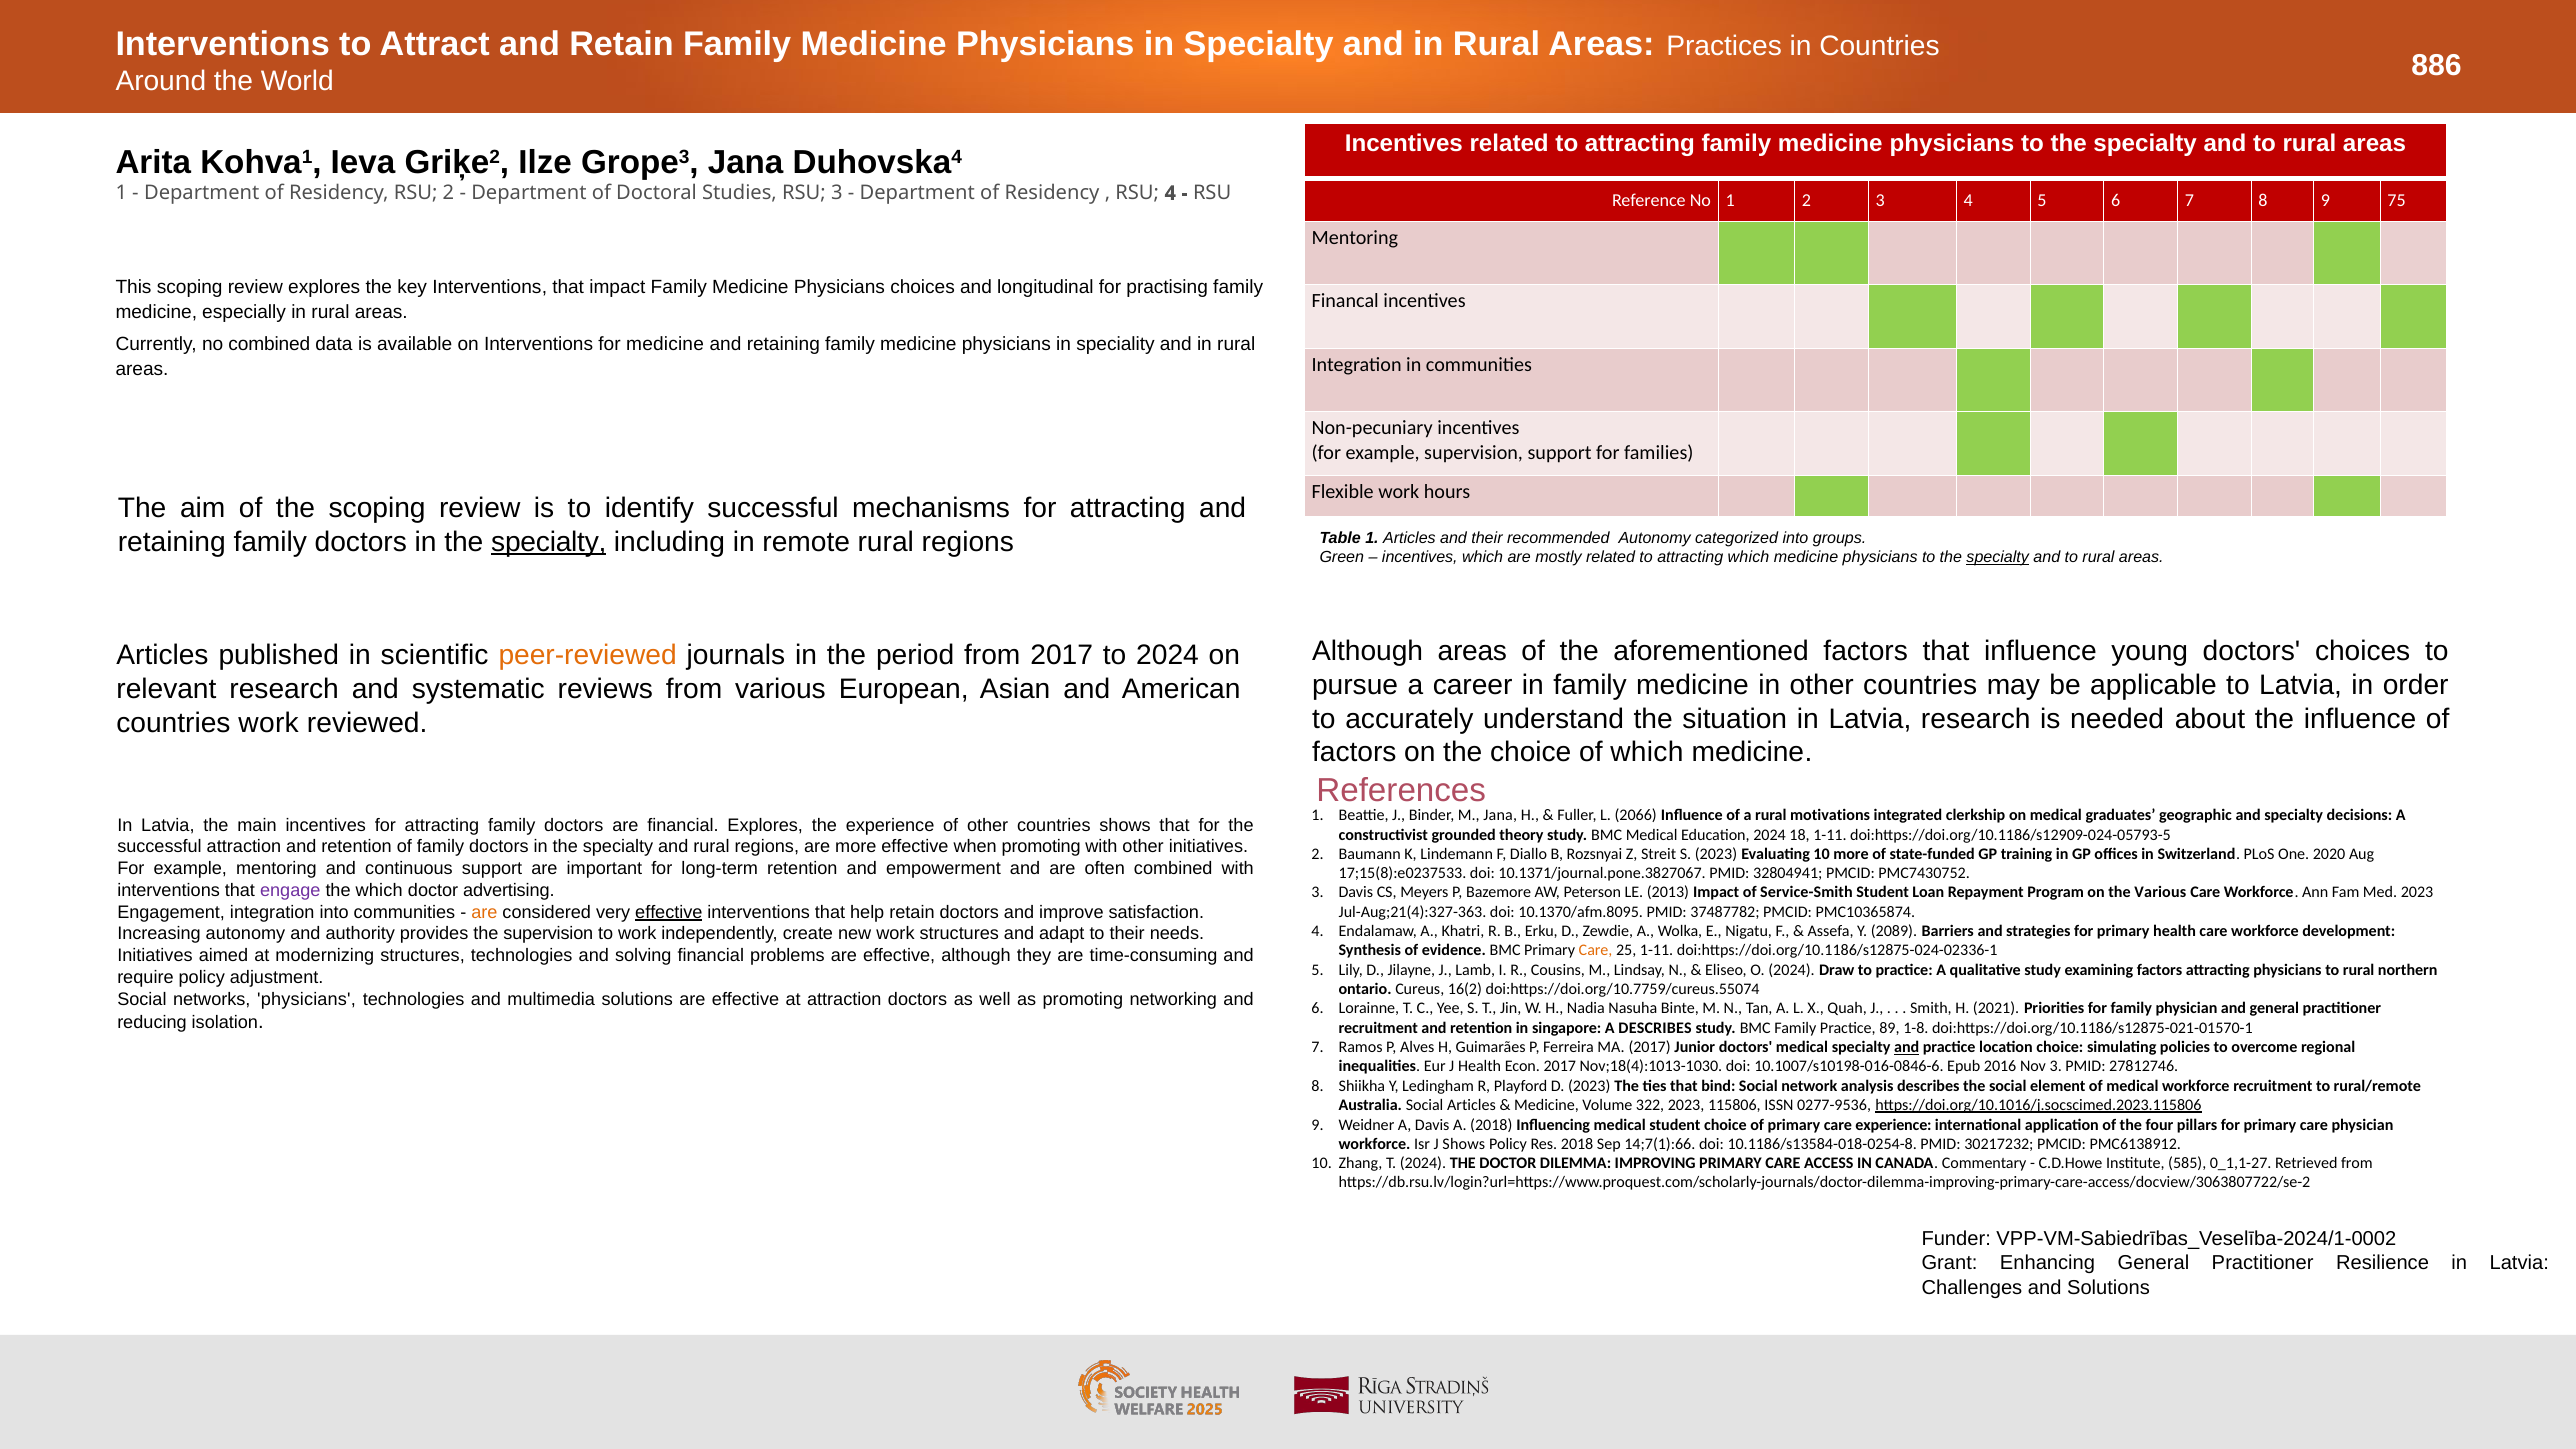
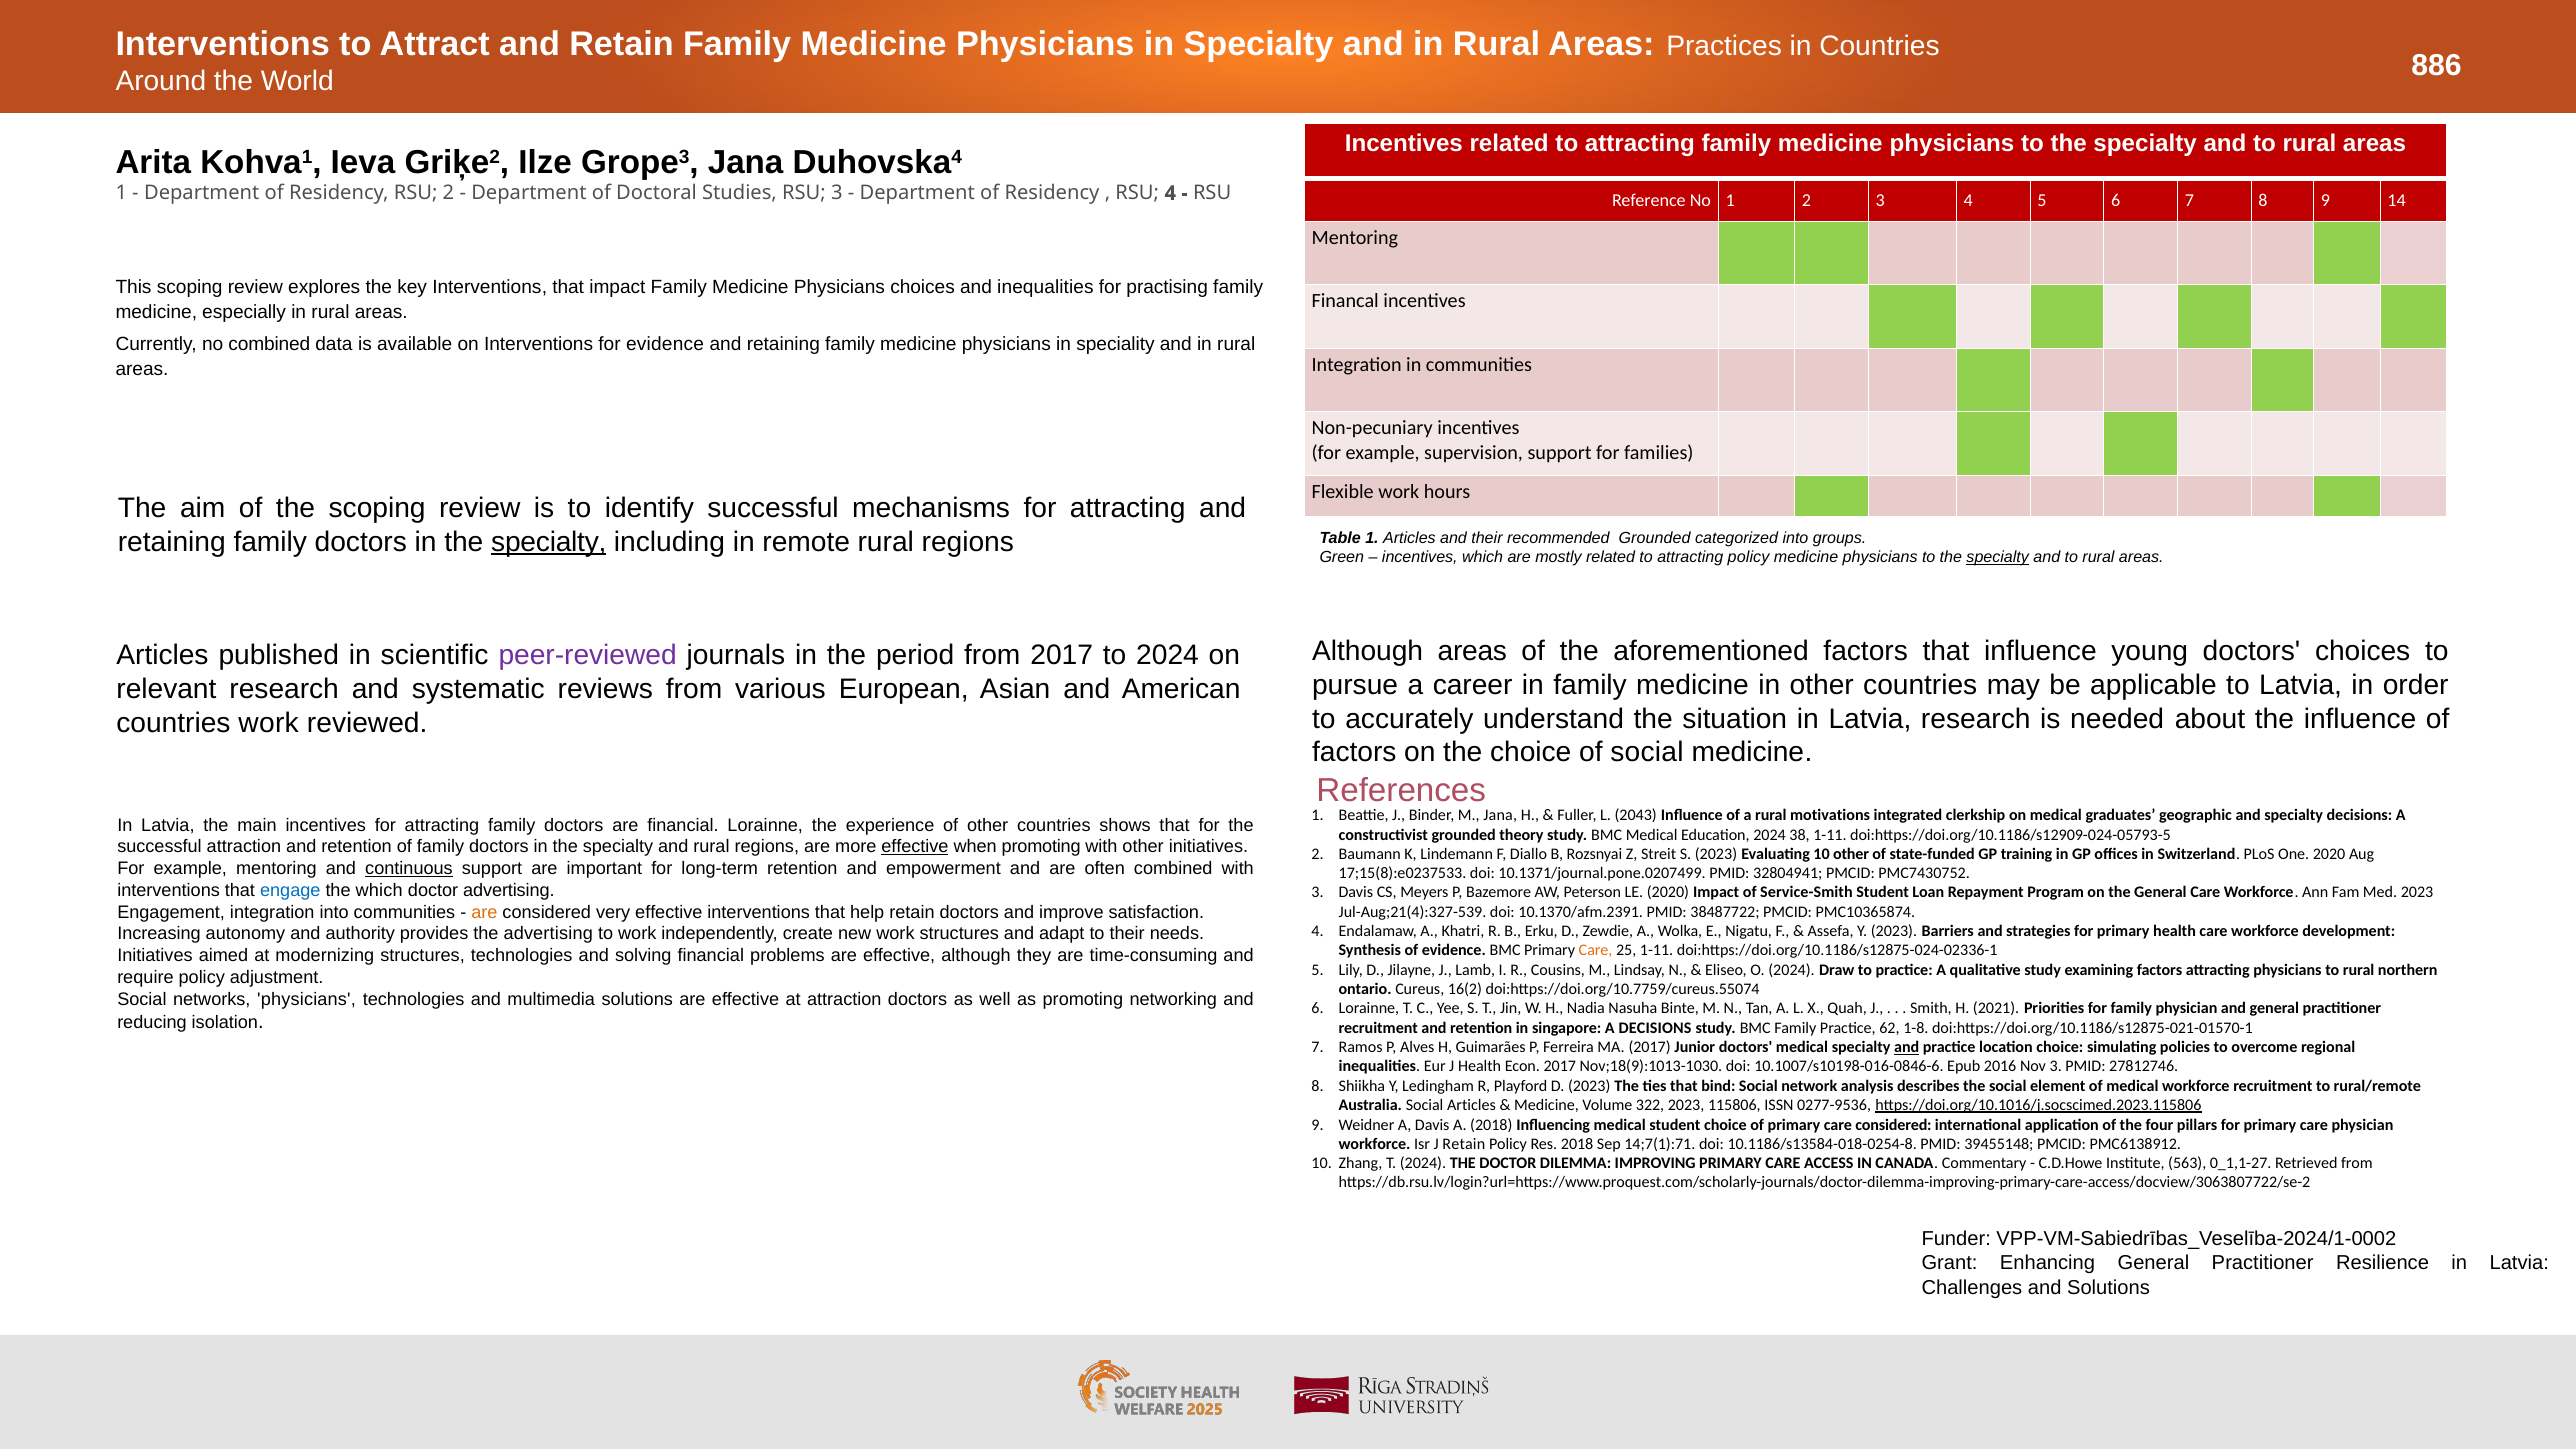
75: 75 -> 14
and longitudinal: longitudinal -> inequalities
for medicine: medicine -> evidence
recommended Autonomy: Autonomy -> Grounded
attracting which: which -> policy
peer-reviewed colour: orange -> purple
of which: which -> social
2066: 2066 -> 2043
financial Explores: Explores -> Lorainne
18: 18 -> 38
effective at (915, 847) underline: none -> present
10 more: more -> other
continuous underline: none -> present
10.1371/journal.pone.3827067: 10.1371/journal.pone.3827067 -> 10.1371/journal.pone.0207499
engage colour: purple -> blue
LE 2013: 2013 -> 2020
the Various: Various -> General
effective at (669, 912) underline: present -> none
Jul-Aug;21(4):327-363: Jul-Aug;21(4):327-363 -> Jul-Aug;21(4):327-539
10.1370/afm.8095: 10.1370/afm.8095 -> 10.1370/afm.2391
37487782: 37487782 -> 38487722
Y 2089: 2089 -> 2023
the supervision: supervision -> advertising
A DESCRIBES: DESCRIBES -> DECISIONS
89: 89 -> 62
Nov;18(4):1013-1030: Nov;18(4):1013-1030 -> Nov;18(9):1013-1030
care experience: experience -> considered
J Shows: Shows -> Retain
14;7(1):66: 14;7(1):66 -> 14;7(1):71
30217232: 30217232 -> 39455148
585: 585 -> 563
